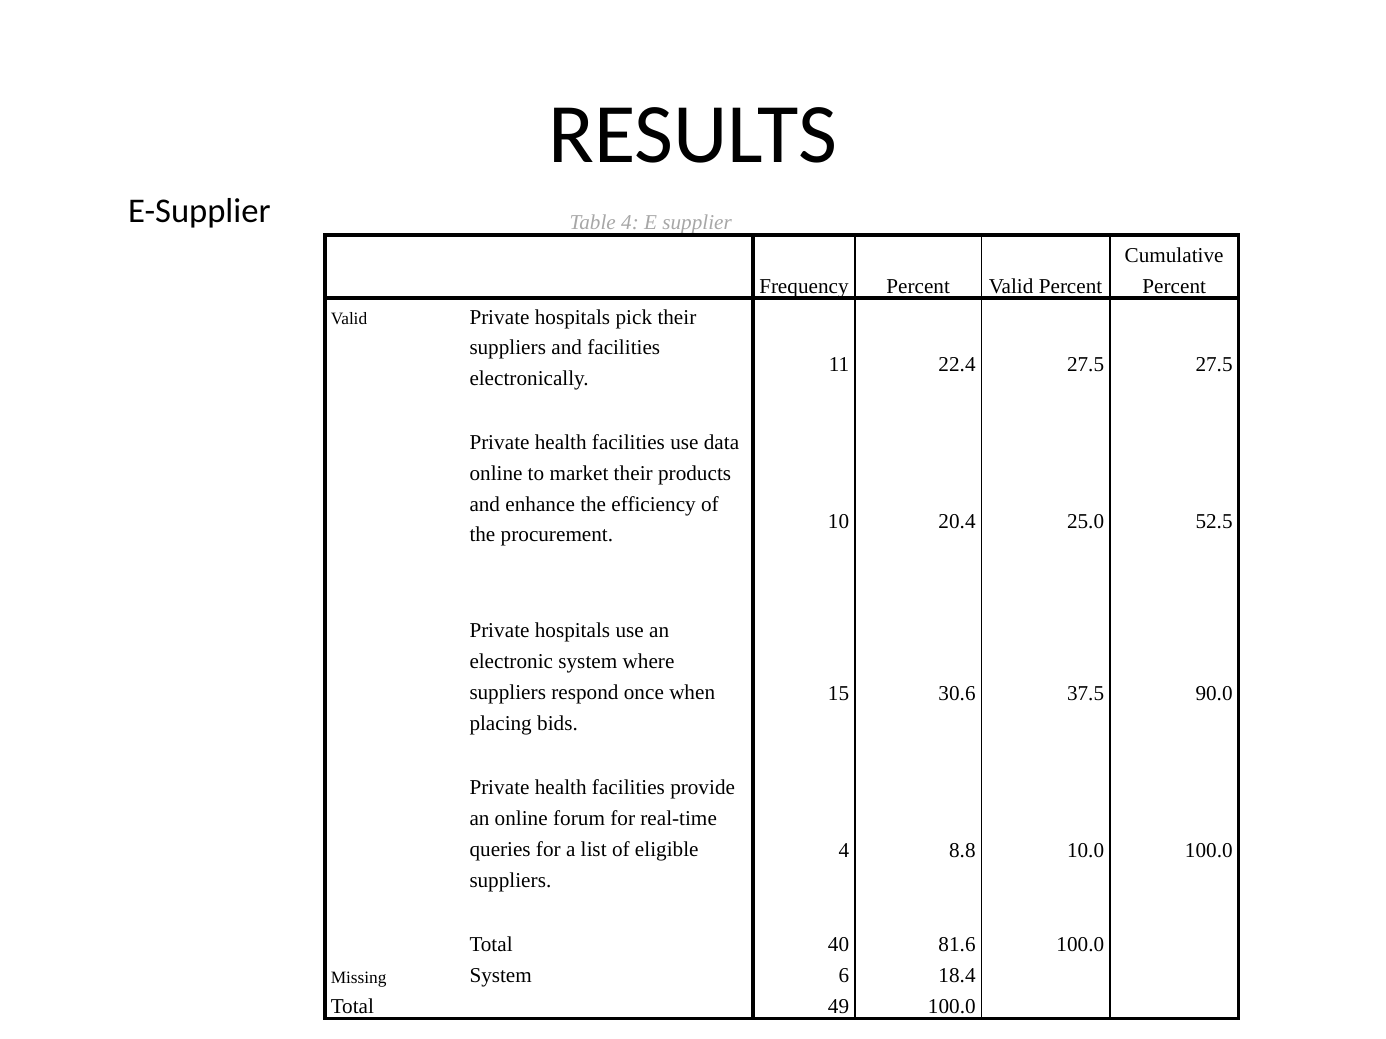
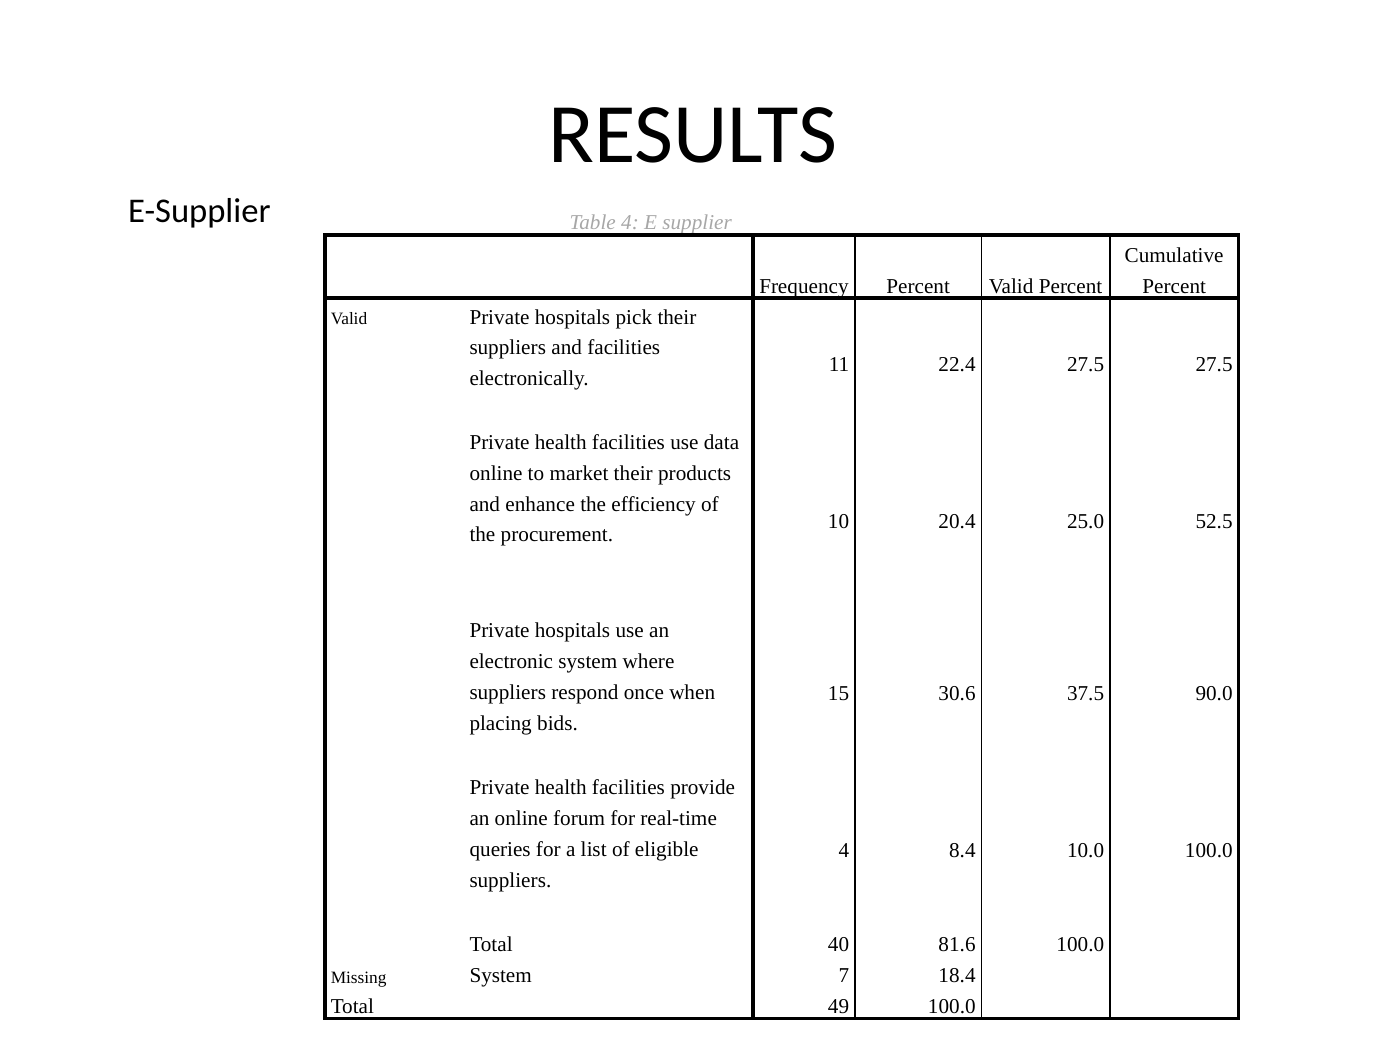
8.8: 8.8 -> 8.4
6: 6 -> 7
